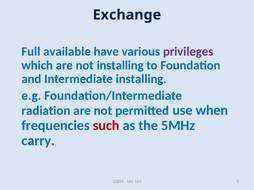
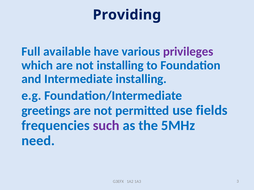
Exchange: Exchange -> Providing
radiation: radiation -> greetings
when: when -> fields
such colour: red -> purple
carry: carry -> need
